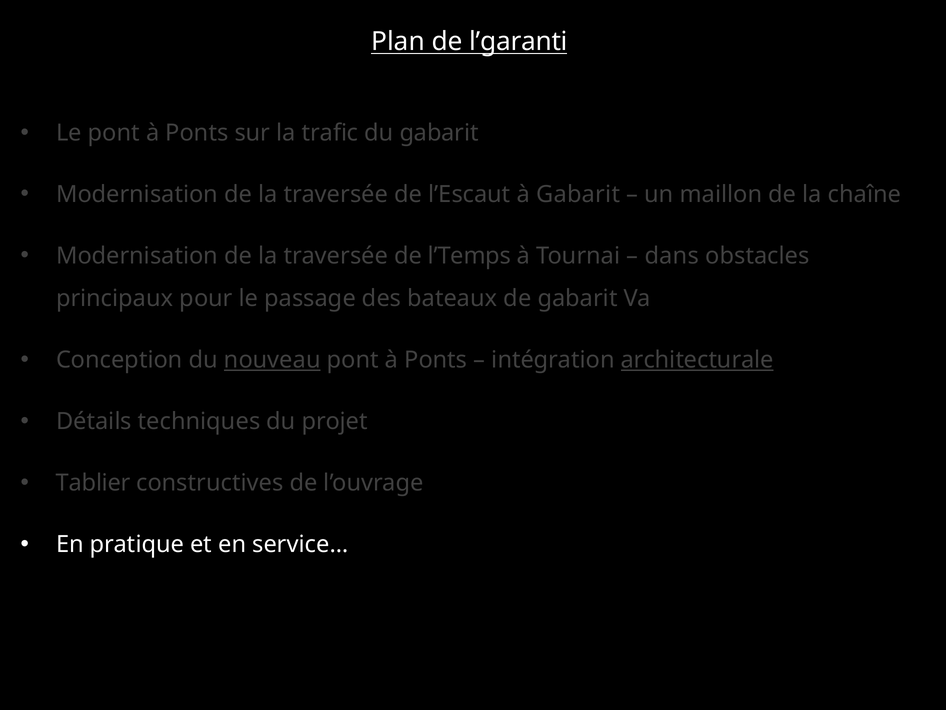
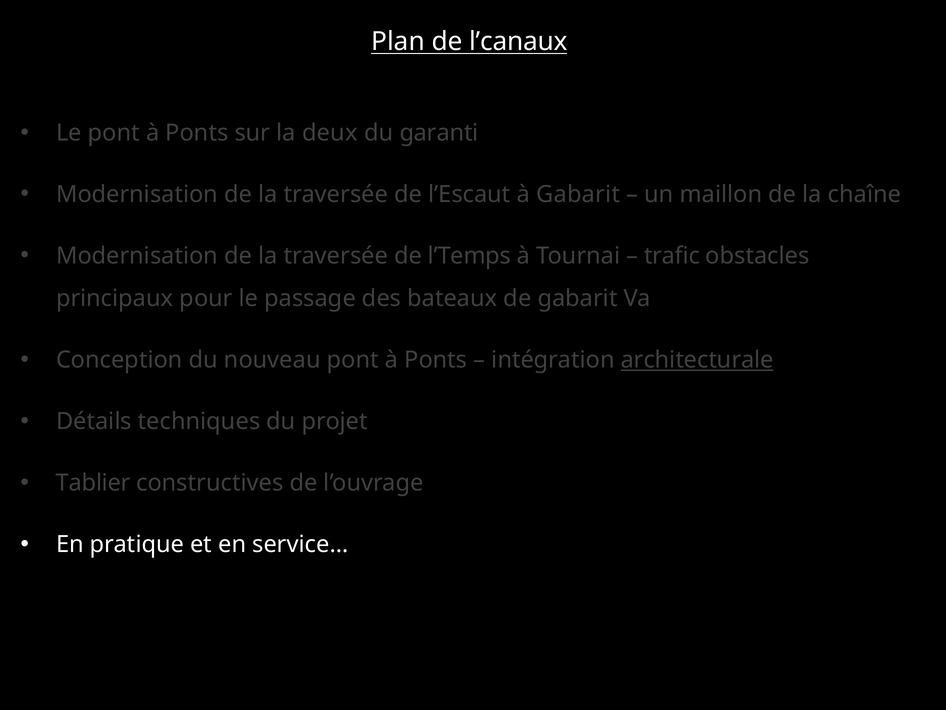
l’garanti: l’garanti -> l’canaux
trafic: trafic -> deux
du gabarit: gabarit -> garanti
dans: dans -> trafic
nouveau underline: present -> none
